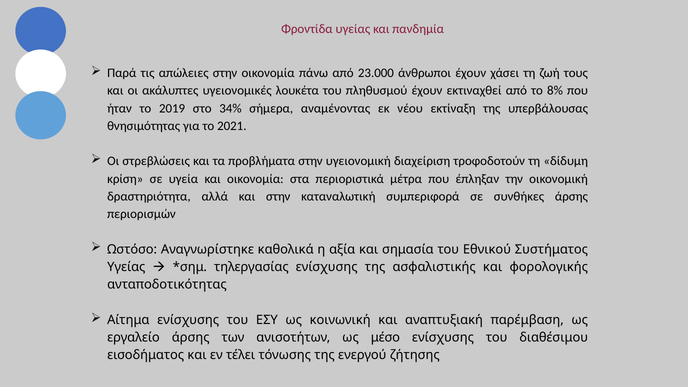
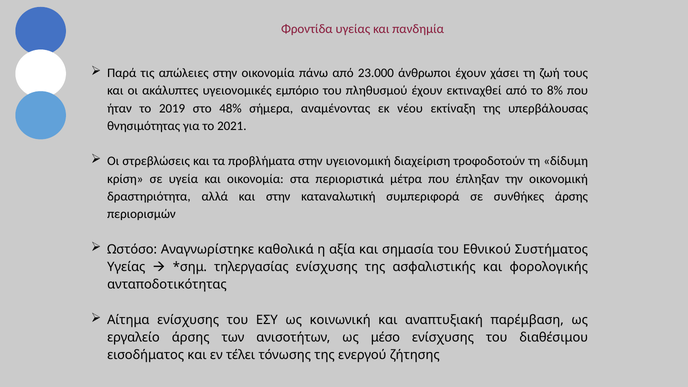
λουκέτα: λουκέτα -> εμπόριο
34%: 34% -> 48%
